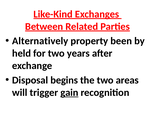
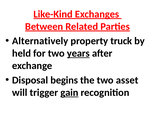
been: been -> truck
years underline: none -> present
areas: areas -> asset
